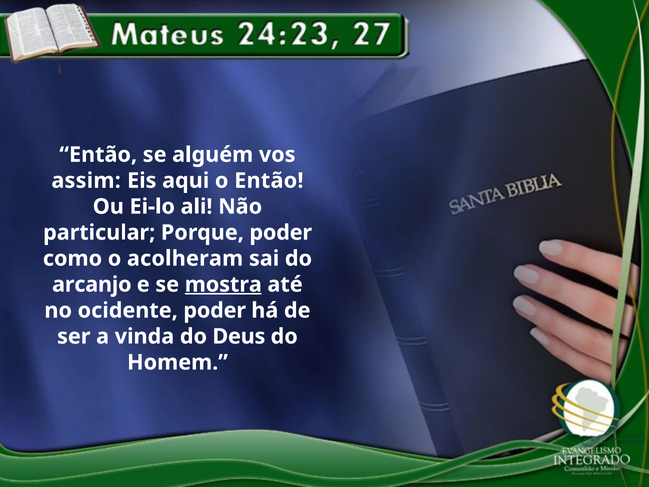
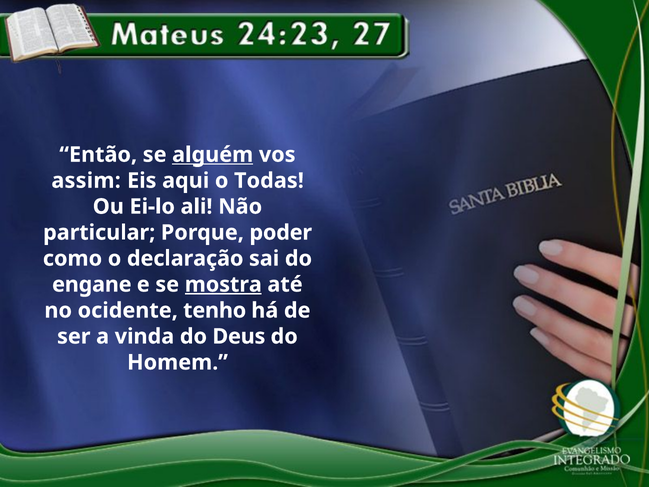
alguém underline: none -> present
o Então: Então -> Todas
acolheram: acolheram -> declaração
arcanjo: arcanjo -> engane
ocidente poder: poder -> tenho
